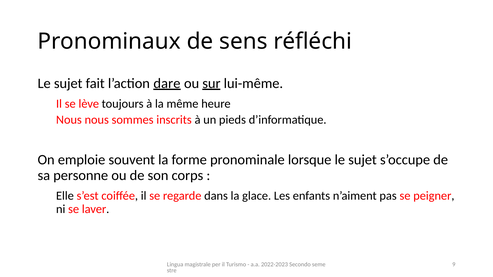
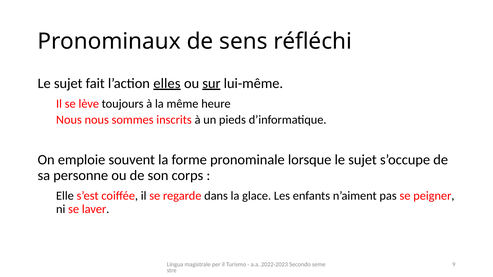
dare: dare -> elles
